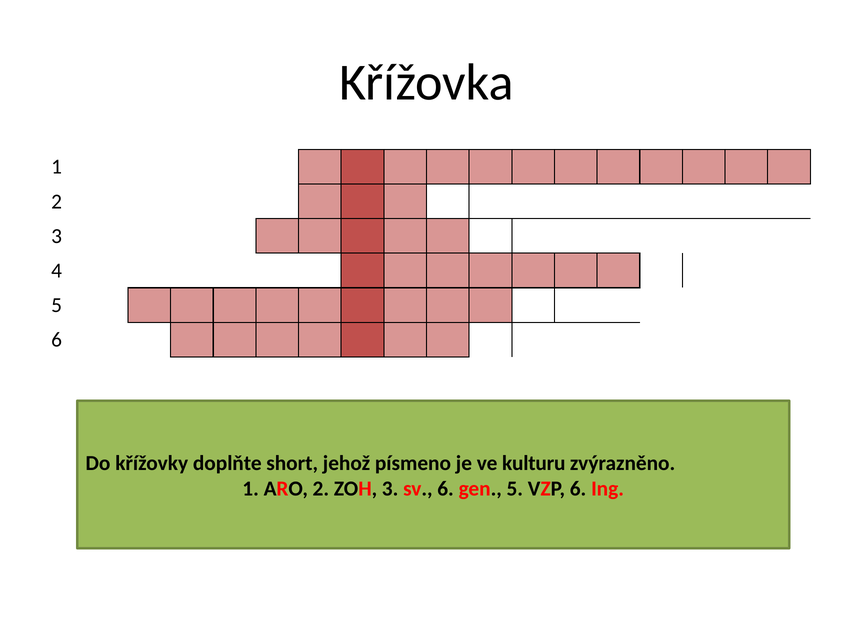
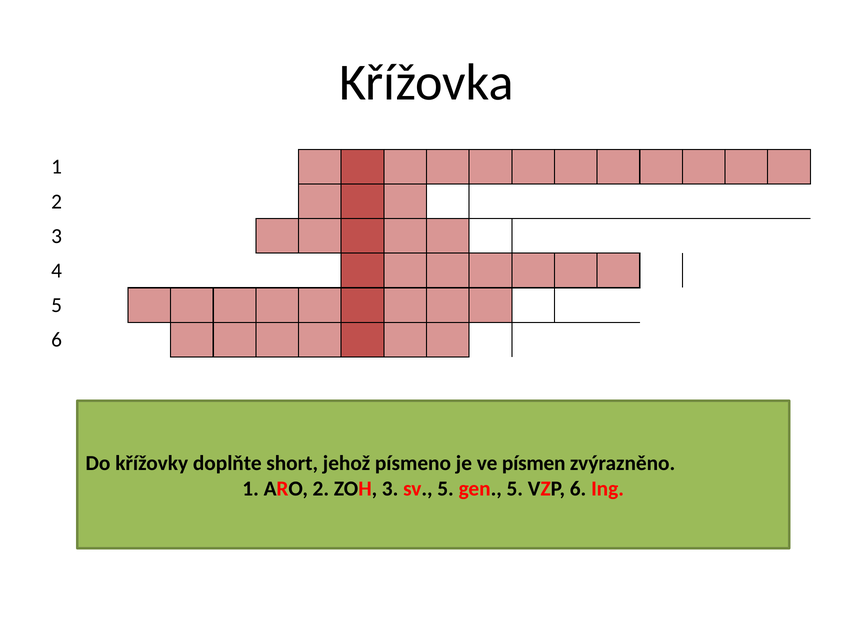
kulturu: kulturu -> písmen
sv 6: 6 -> 5
